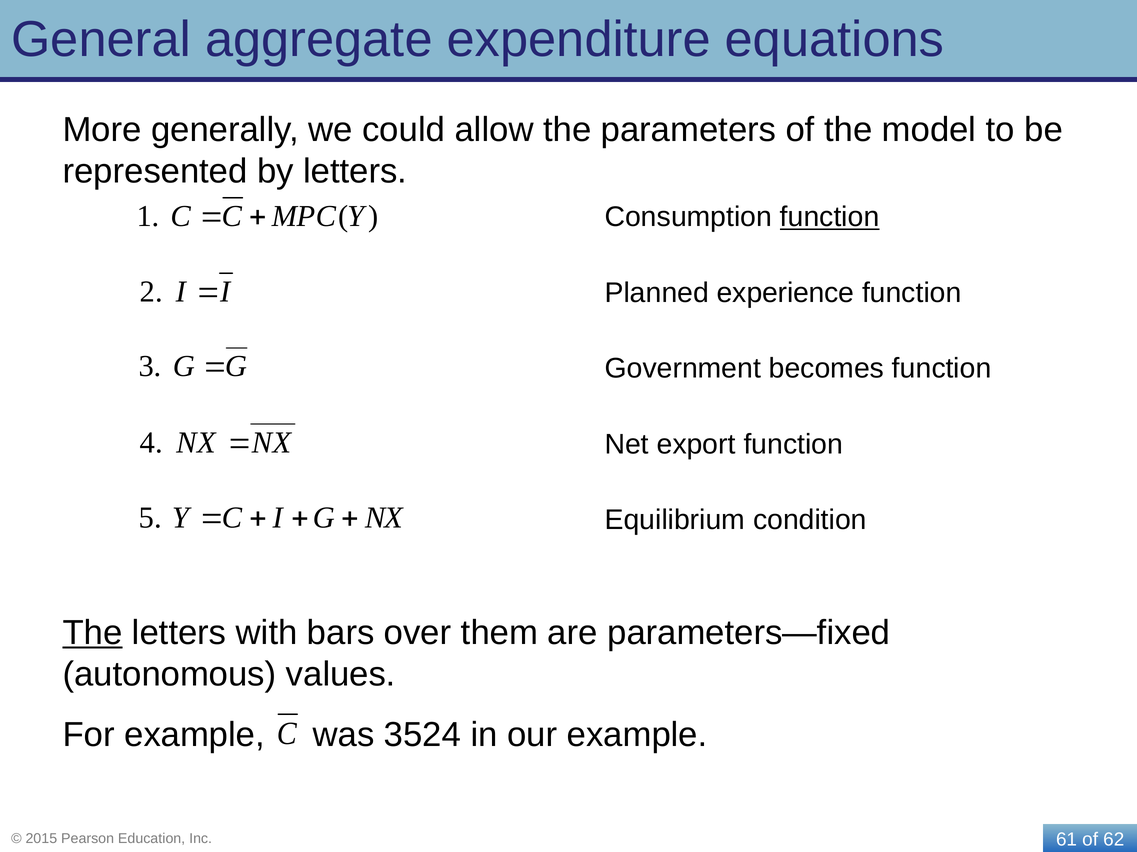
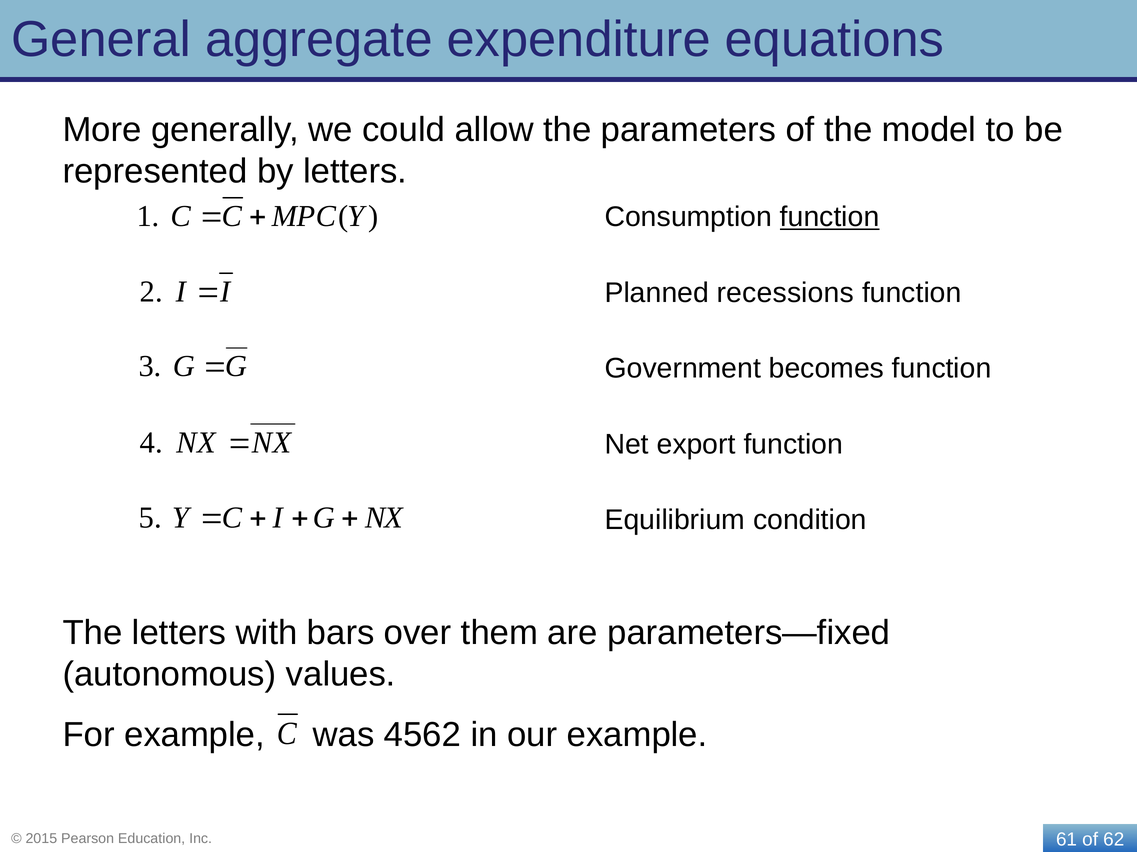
experience: experience -> recessions
The at (93, 633) underline: present -> none
3524: 3524 -> 4562
